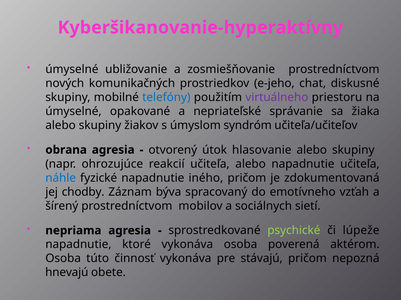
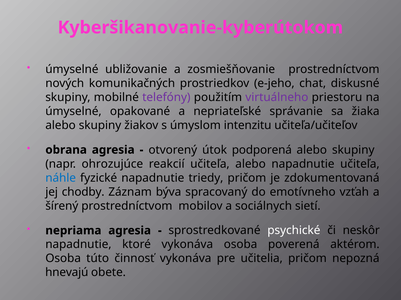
Kyberšikanovanie-hyperaktívny: Kyberšikanovanie-hyperaktívny -> Kyberšikanovanie-kyberútokom
telefóny colour: blue -> purple
syndróm: syndróm -> intenzitu
hlasovanie: hlasovanie -> podporená
iného: iného -> triedy
psychické colour: light green -> white
lúpeže: lúpeže -> neskôr
stávajú: stávajú -> učitelia
